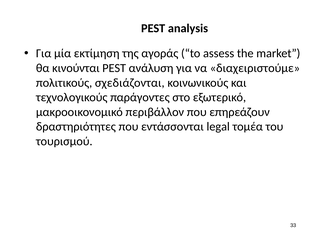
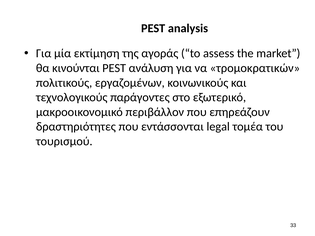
διαχειριστούμε: διαχειριστούμε -> τρομοκρατικών
σχεδιάζονται: σχεδιάζονται -> εργαζομένων
